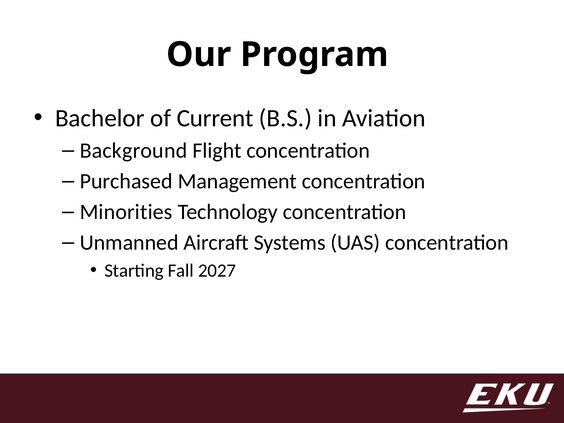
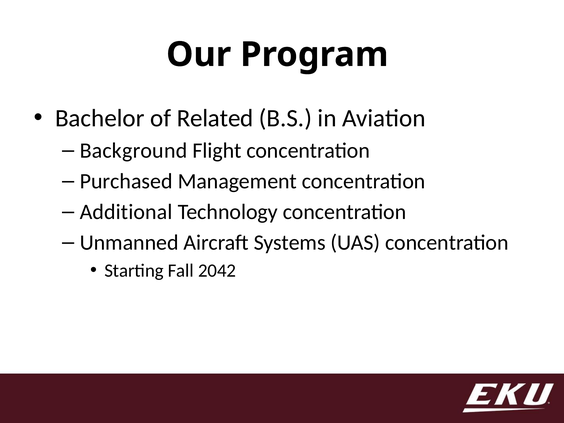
Current: Current -> Related
Minorities: Minorities -> Additional
2027: 2027 -> 2042
